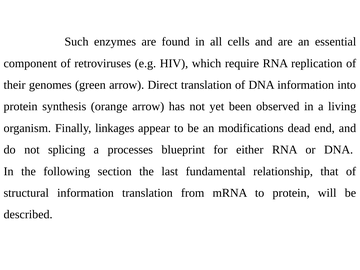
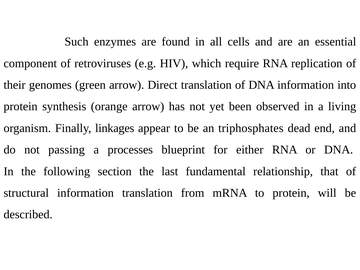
modifications: modifications -> triphosphates
splicing: splicing -> passing
